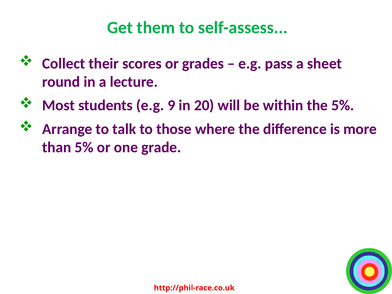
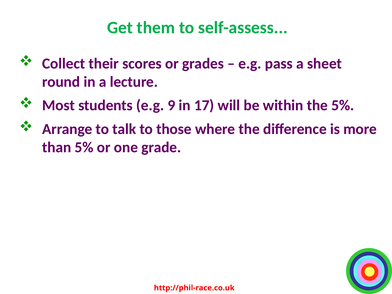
20: 20 -> 17
